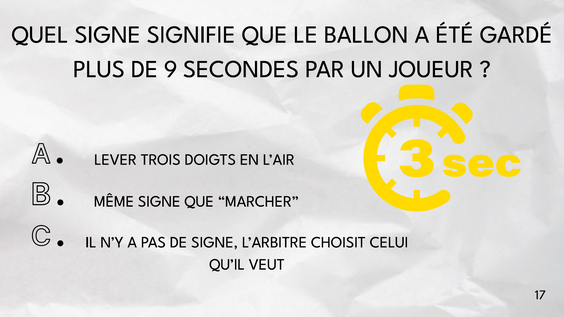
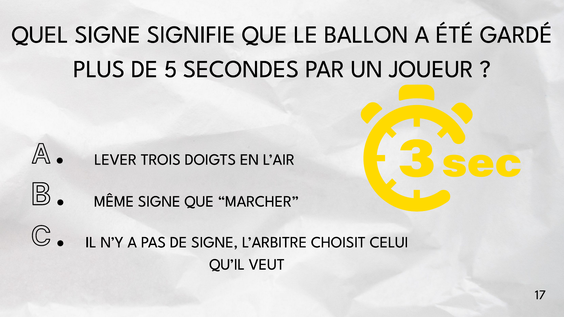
9: 9 -> 5
